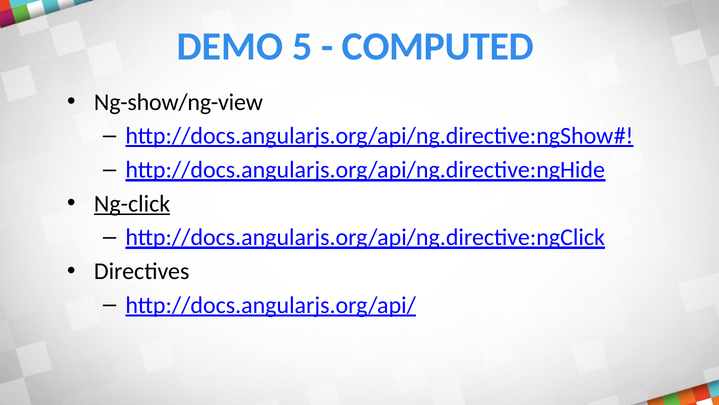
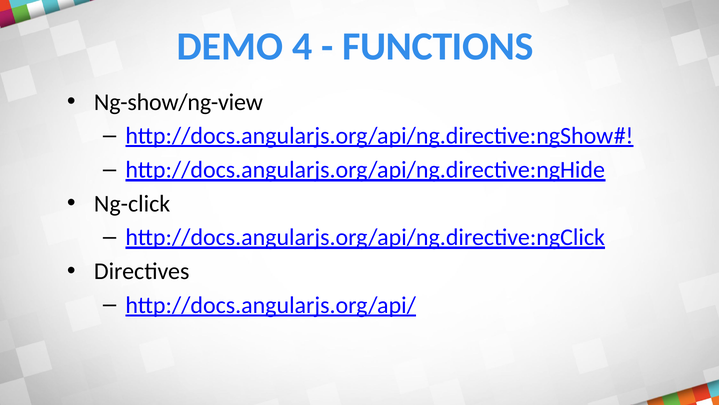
5: 5 -> 4
COMPUTED: COMPUTED -> FUNCTIONS
Ng-click underline: present -> none
